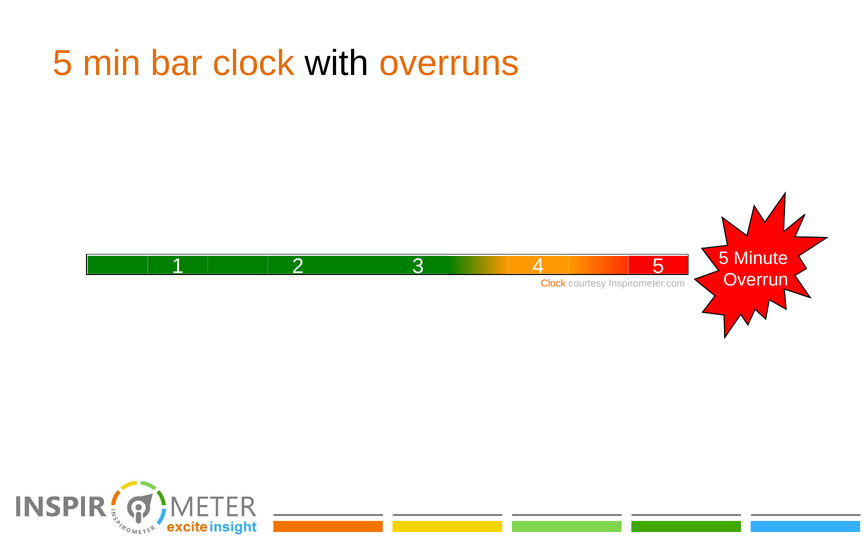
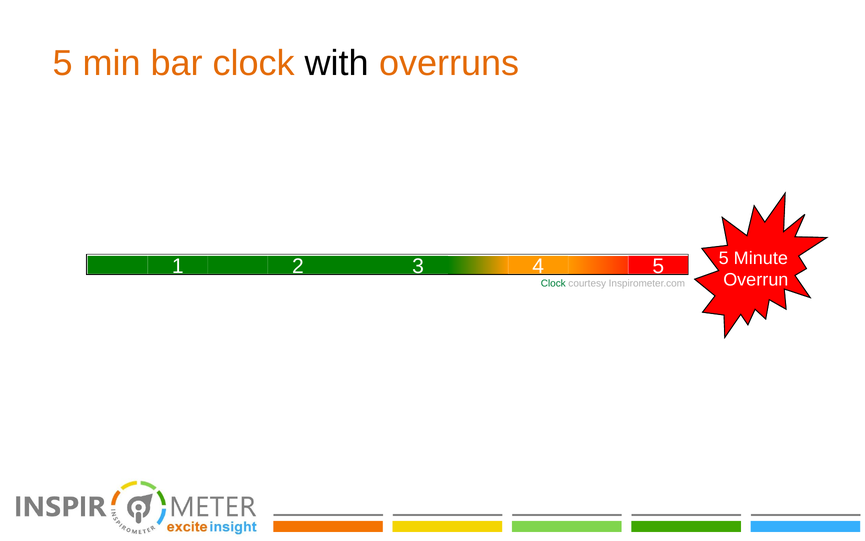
Clock at (553, 283) colour: orange -> green
